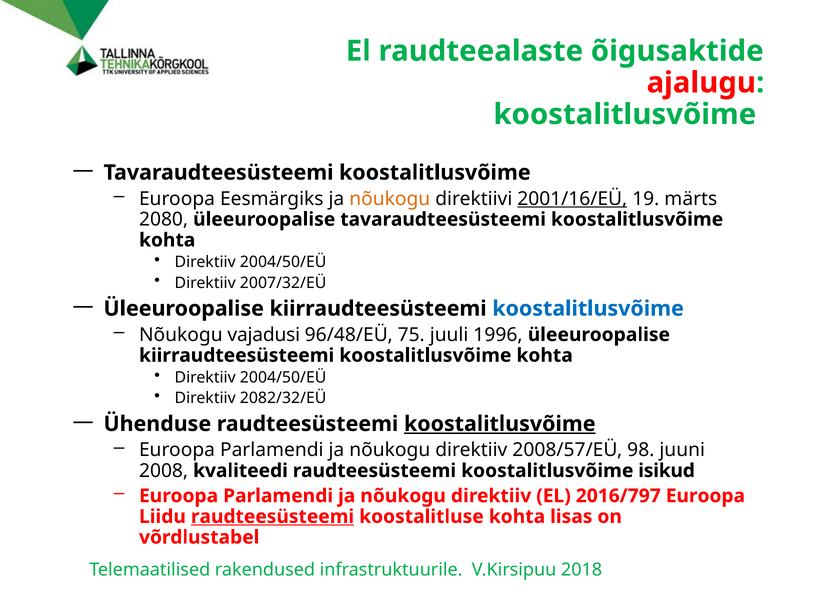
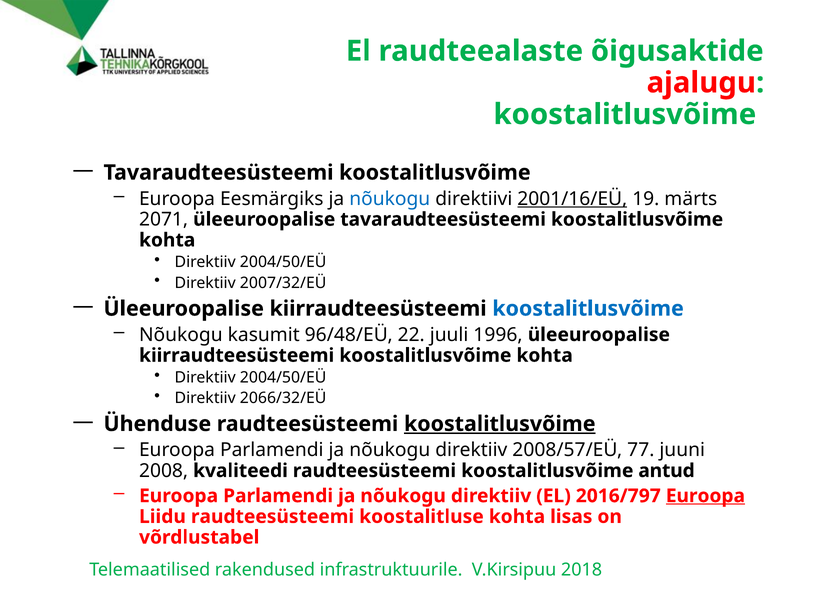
nõukogu at (390, 199) colour: orange -> blue
2080: 2080 -> 2071
vajadusi: vajadusi -> kasumit
75: 75 -> 22
2082/32/EÜ: 2082/32/EÜ -> 2066/32/EÜ
98: 98 -> 77
isikud: isikud -> antud
Euroopa at (705, 497) underline: none -> present
raudteesüsteemi at (273, 517) underline: present -> none
